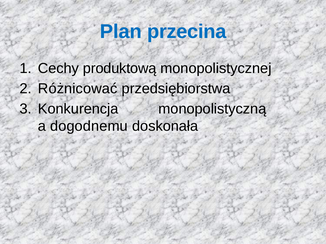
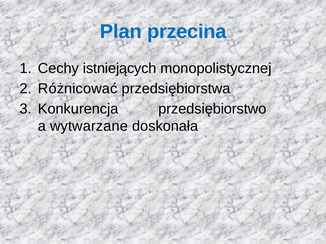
produktową: produktową -> istniejących
monopolistyczną: monopolistyczną -> przedsiębiorstwo
dogodnemu: dogodnemu -> wytwarzane
